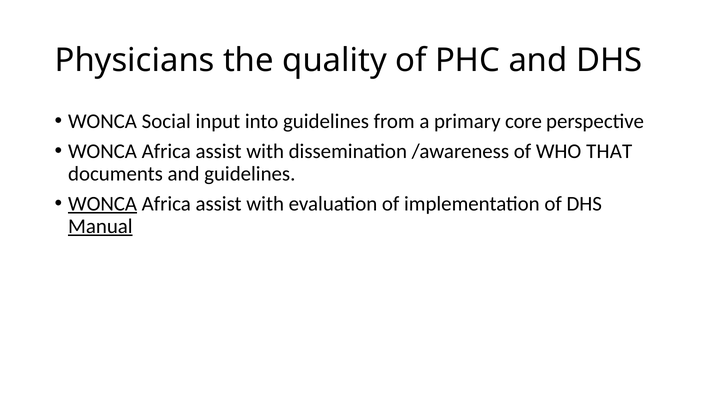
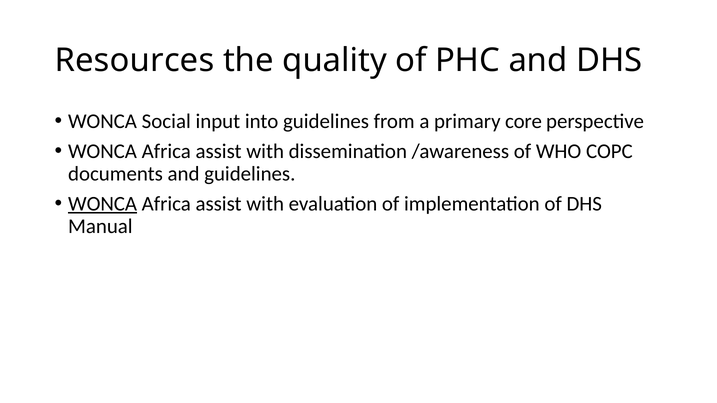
Physicians: Physicians -> Resources
THAT: THAT -> COPC
Manual underline: present -> none
